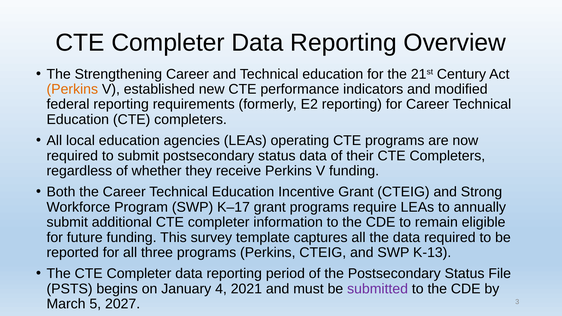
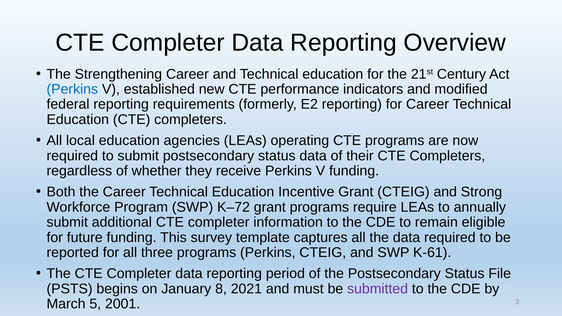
Perkins at (72, 89) colour: orange -> blue
K–17: K–17 -> K–72
K-13: K-13 -> K-61
4: 4 -> 8
2027: 2027 -> 2001
